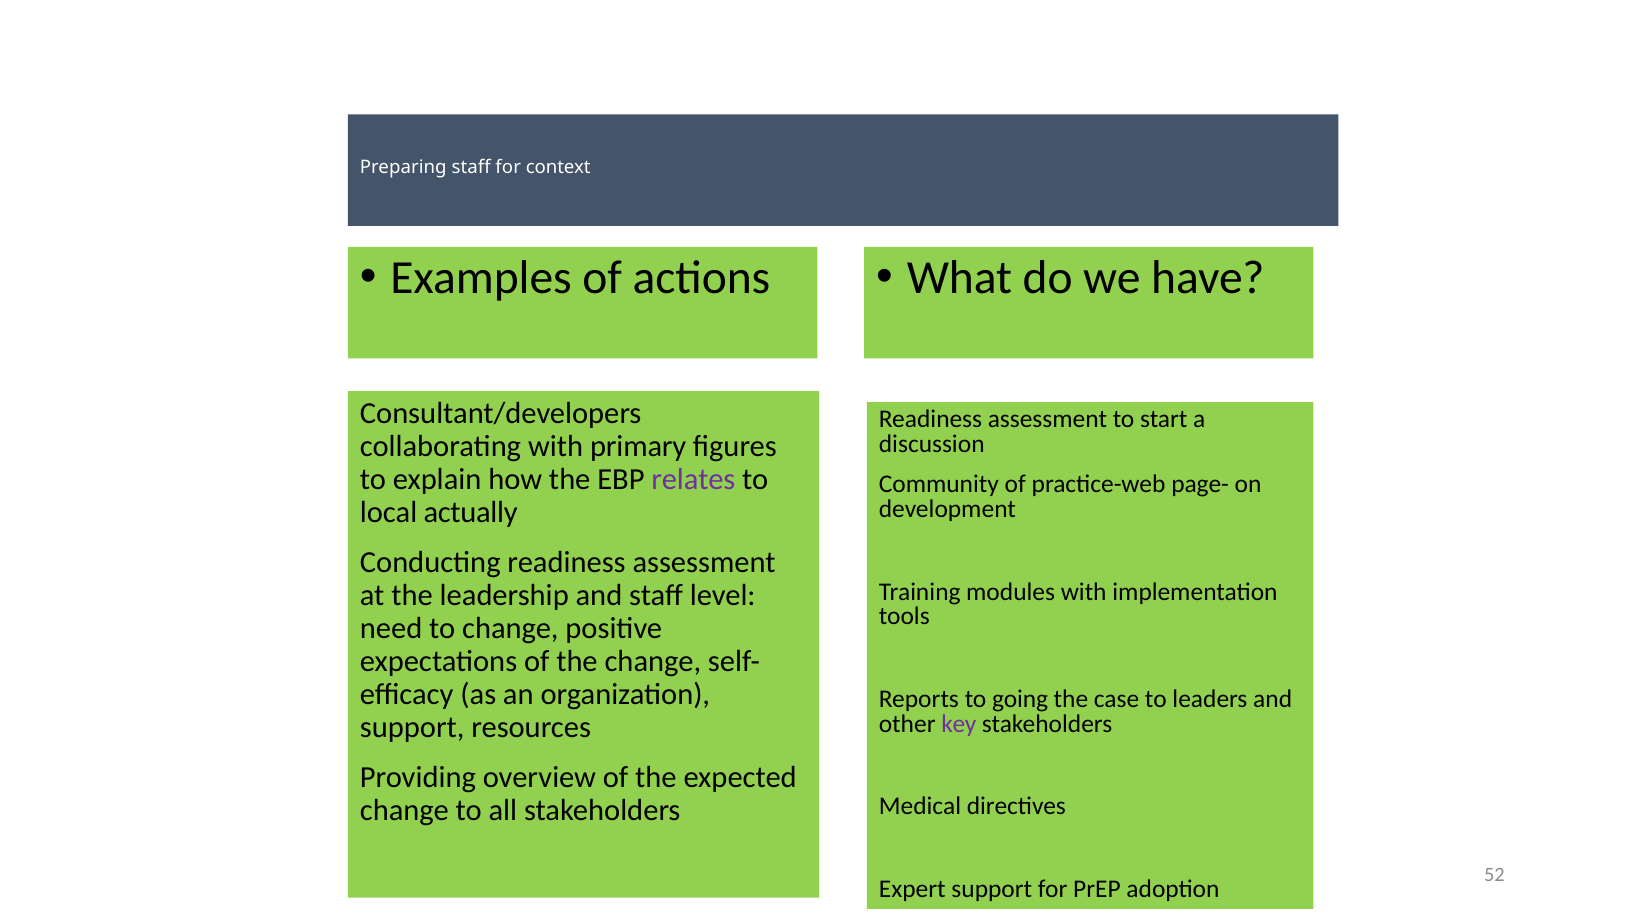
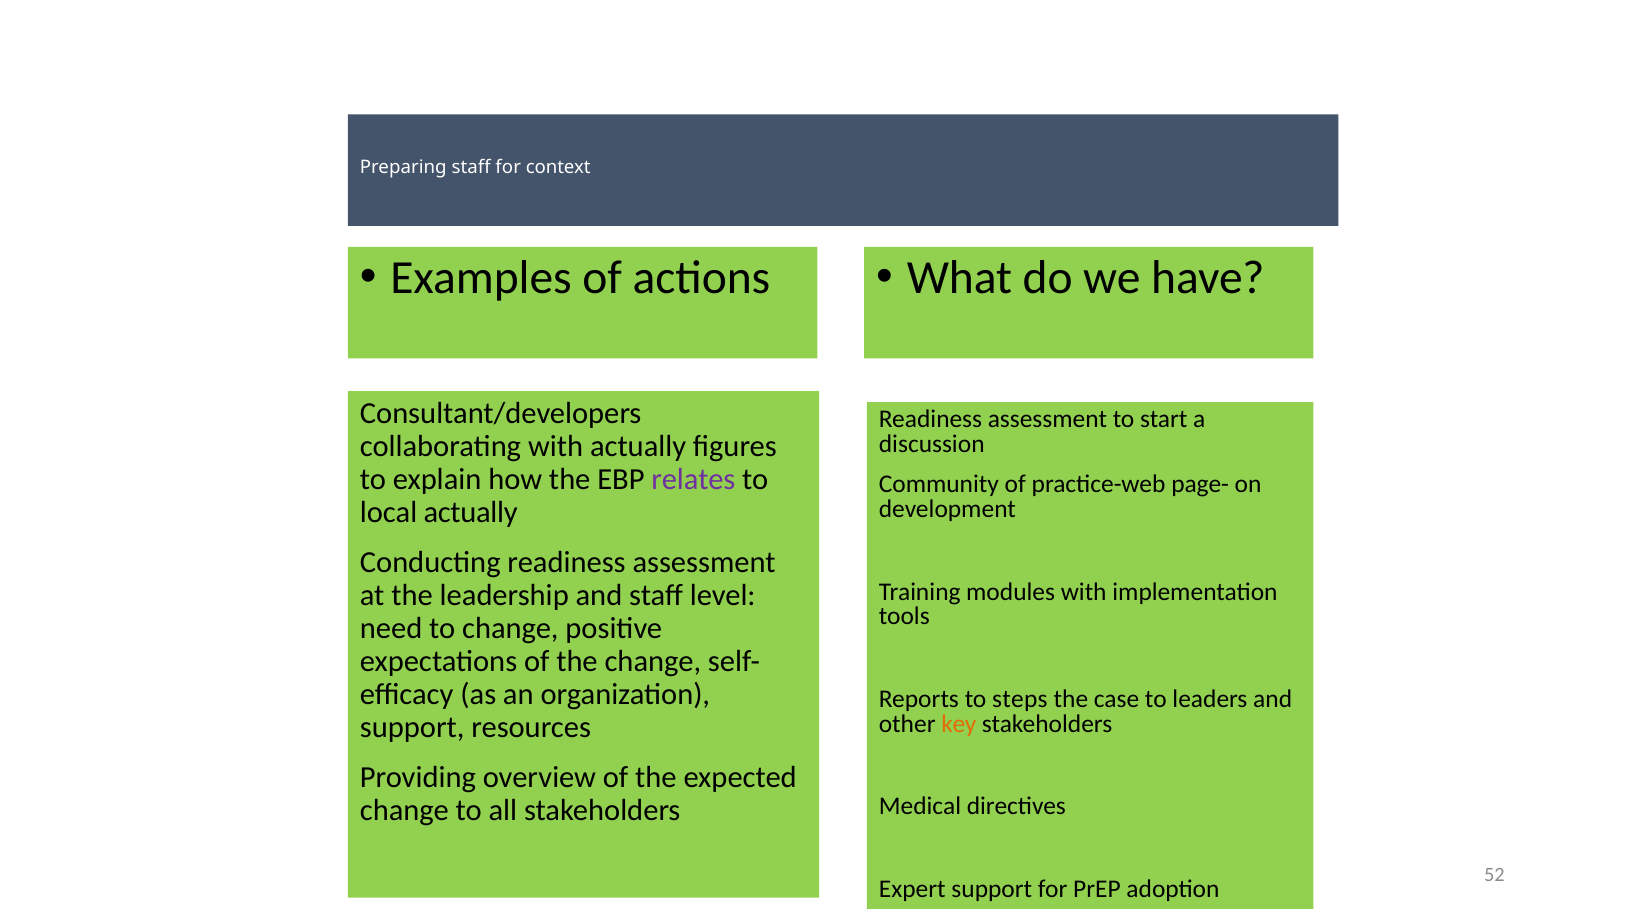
with primary: primary -> actually
going: going -> steps
key colour: purple -> orange
